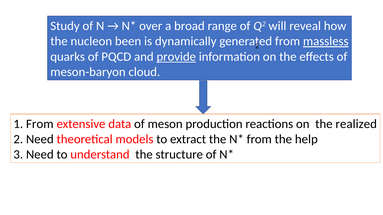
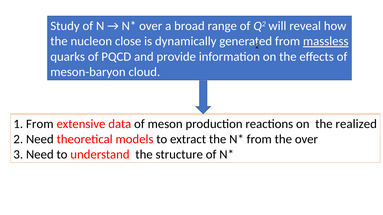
been: been -> close
provide underline: present -> none
the help: help -> over
